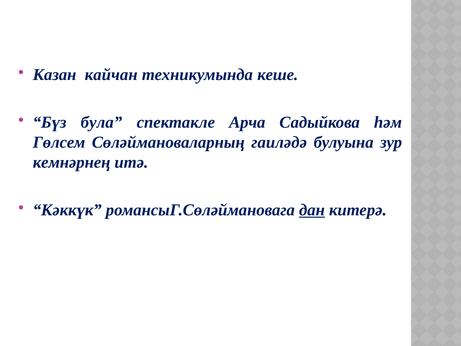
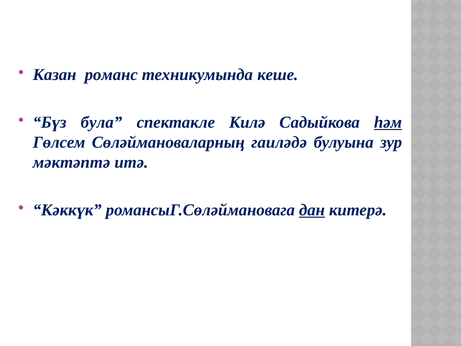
кайчан: кайчан -> романс
Арча: Арча -> Килә
һәм underline: none -> present
кемнәрнең: кемнәрнең -> мәктәптә
